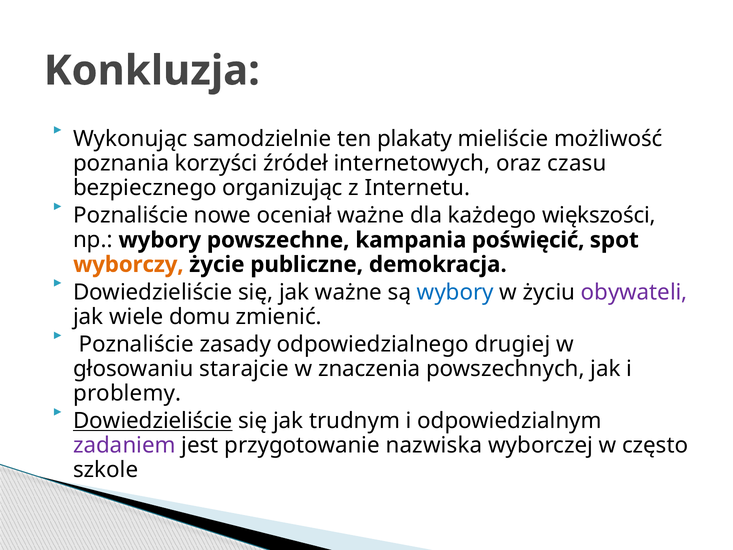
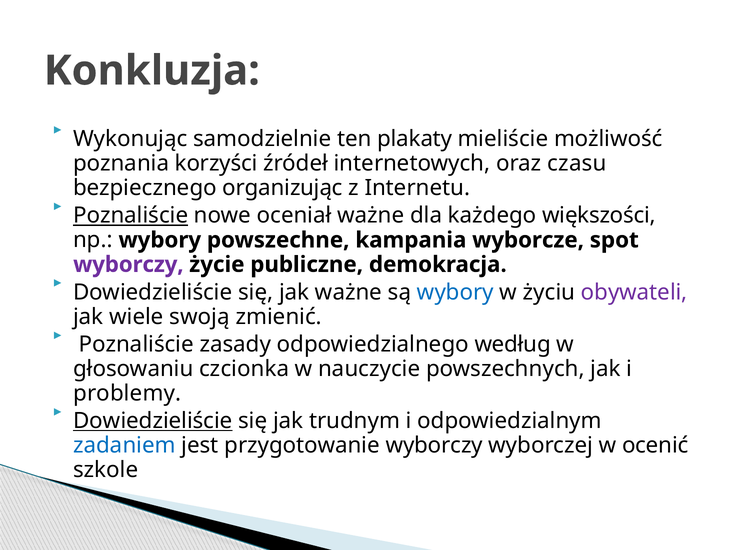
Poznaliście at (131, 215) underline: none -> present
poświęcić: poświęcić -> wyborcze
wyborczy at (128, 264) colour: orange -> purple
domu: domu -> swoją
drugiej: drugiej -> według
starajcie: starajcie -> czcionka
znaczenia: znaczenia -> nauczycie
zadaniem colour: purple -> blue
przygotowanie nazwiska: nazwiska -> wyborczy
często: często -> ocenić
